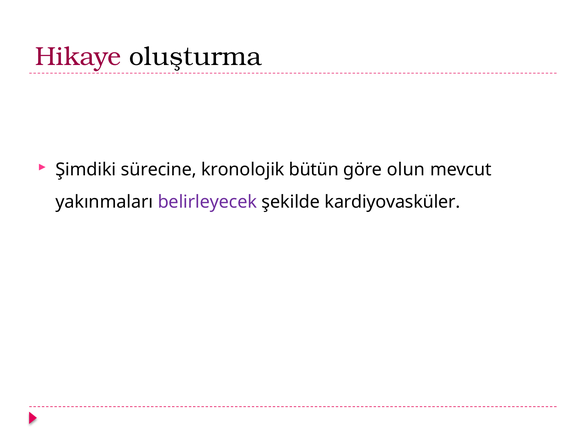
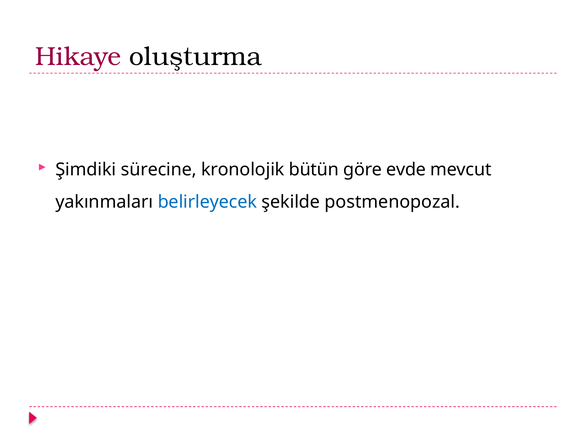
olun: olun -> evde
belirleyecek colour: purple -> blue
kardiyovasküler: kardiyovasküler -> postmenopozal
